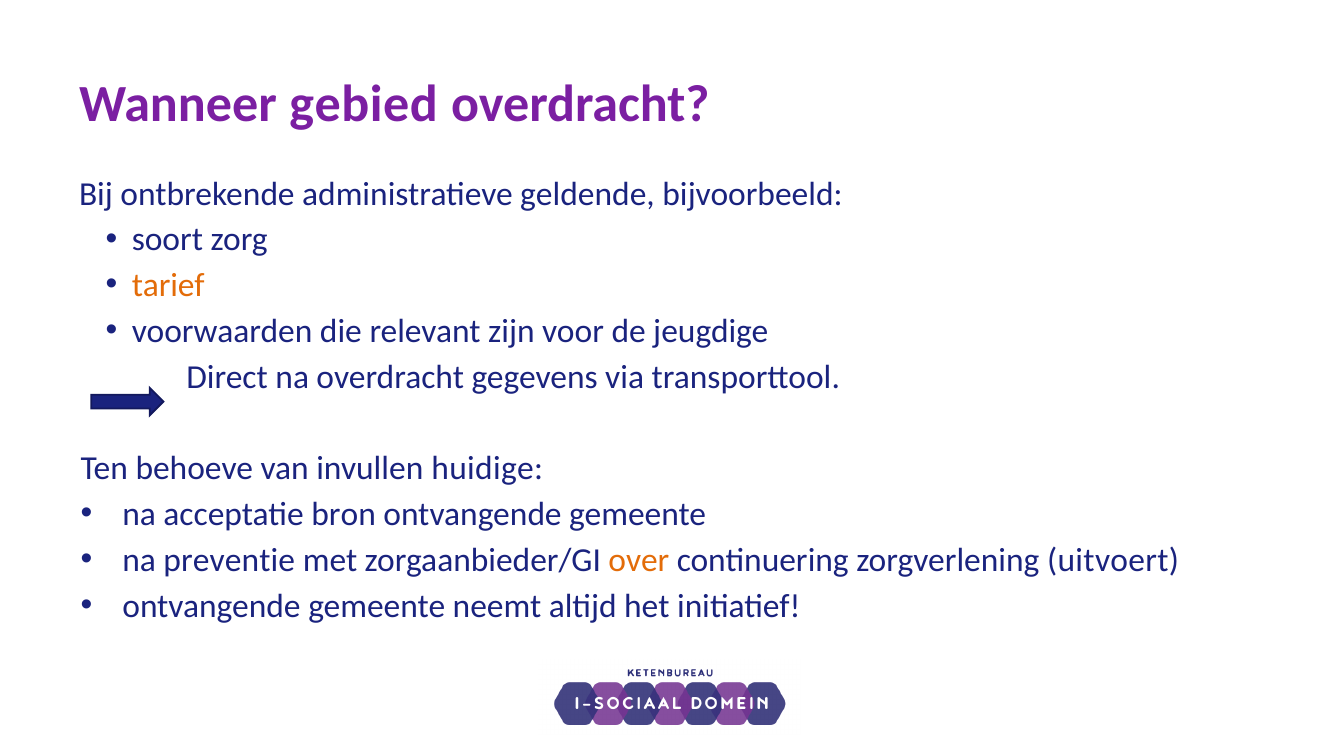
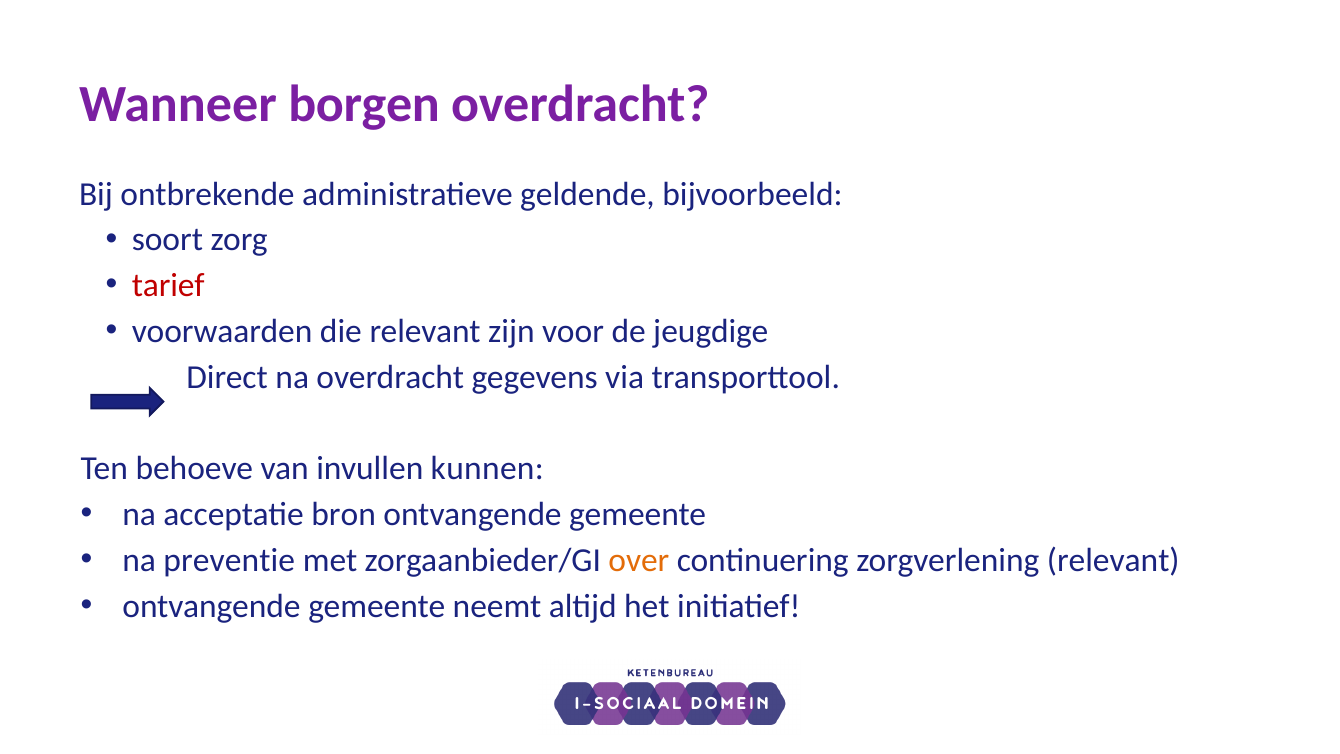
gebied: gebied -> borgen
tarief colour: orange -> red
huidige: huidige -> kunnen
zorgverlening uitvoert: uitvoert -> relevant
